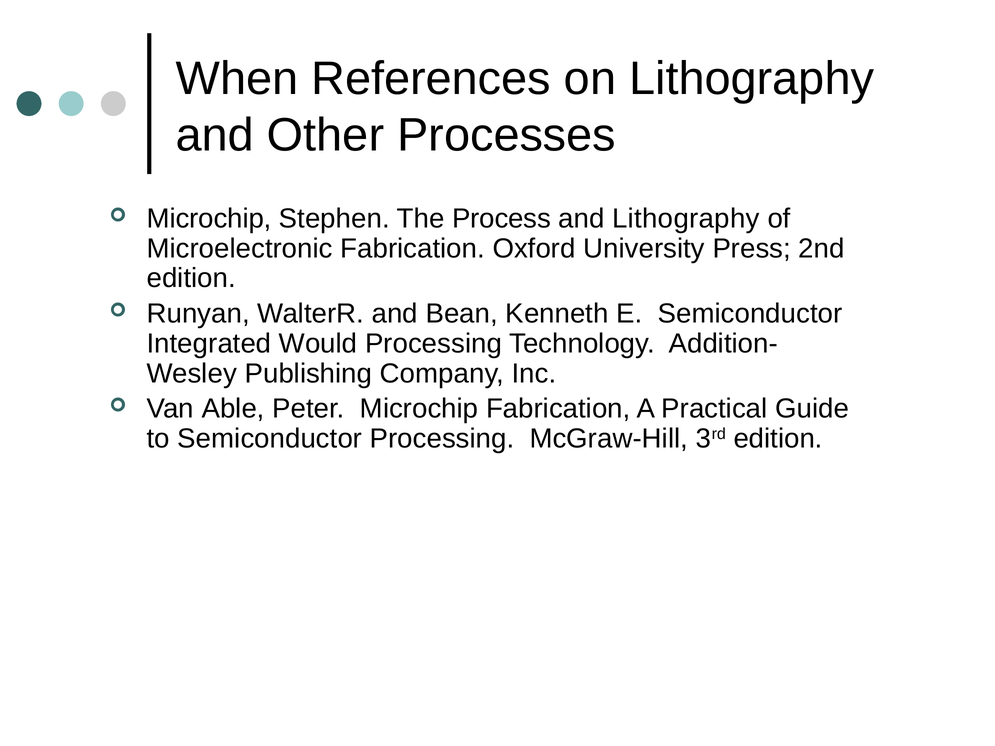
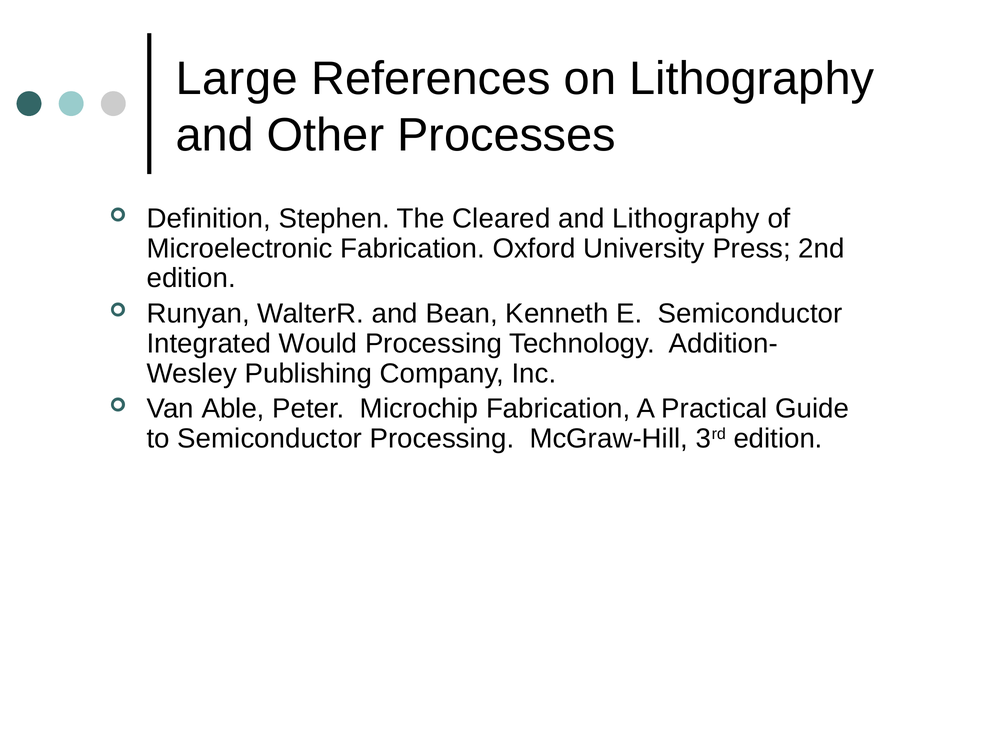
When: When -> Large
Microchip at (209, 219): Microchip -> Definition
Process: Process -> Cleared
